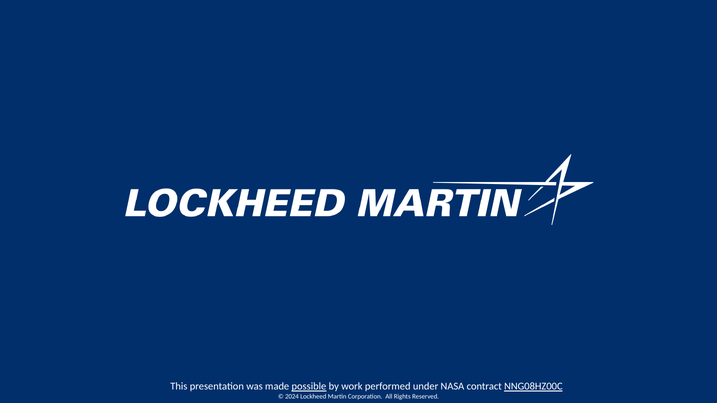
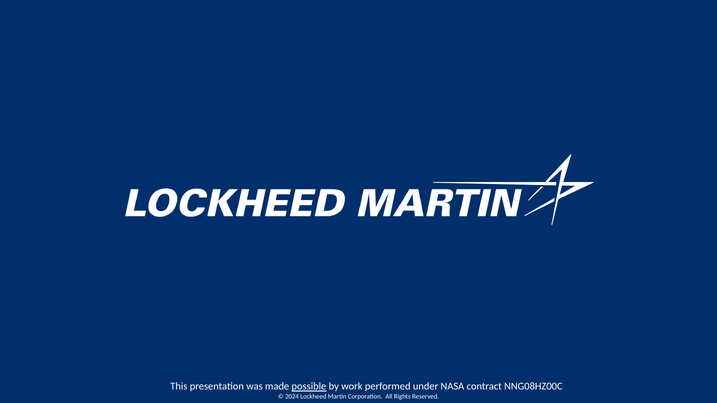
NNG08HZ00C underline: present -> none
